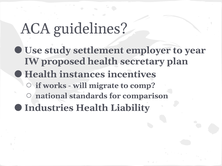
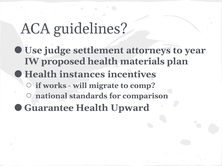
study: study -> judge
employer: employer -> attorneys
secretary: secretary -> materials
Industries: Industries -> Guarantee
Liability: Liability -> Upward
